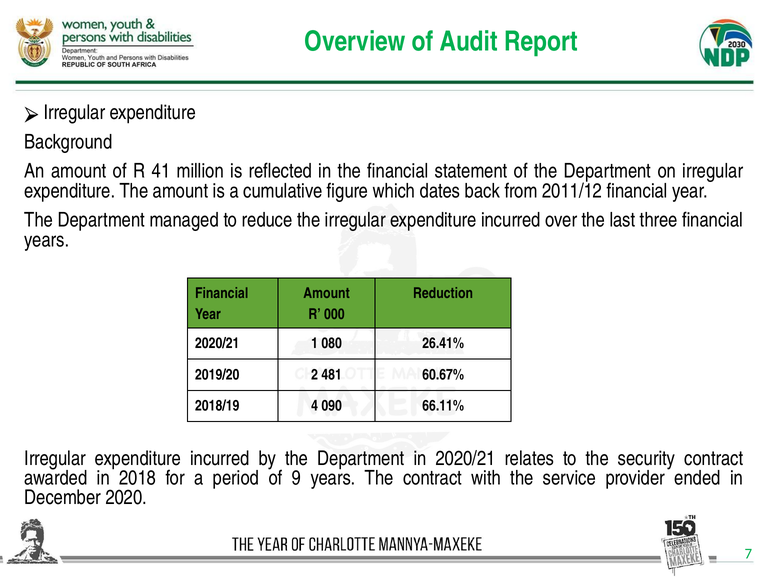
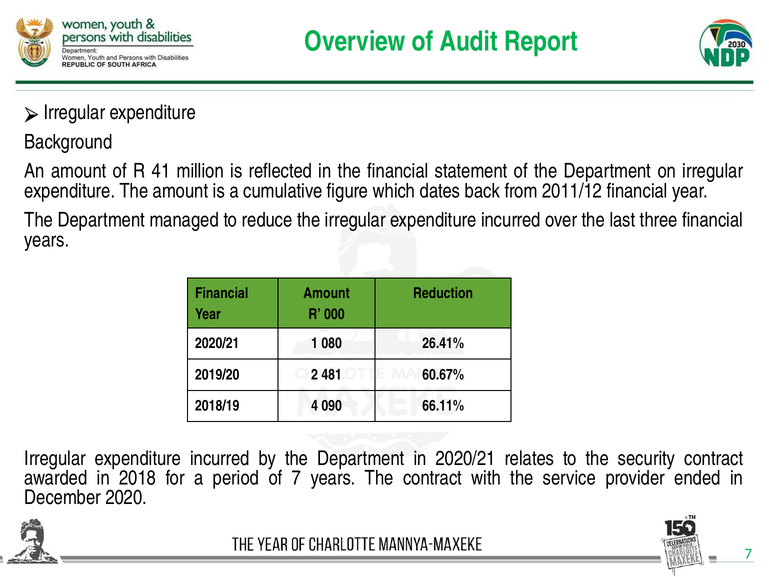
of 9: 9 -> 7
